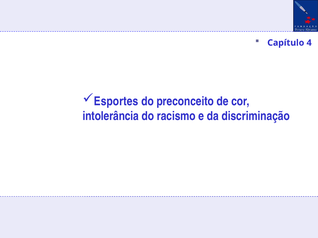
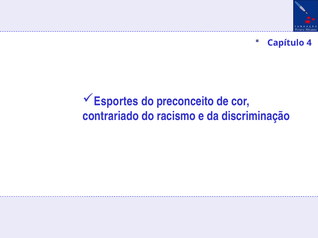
intolerância: intolerância -> contrariado
